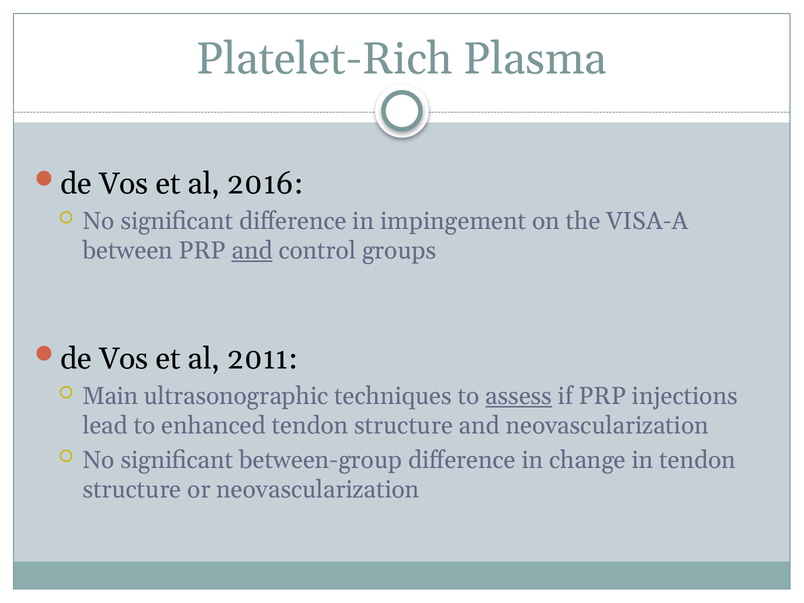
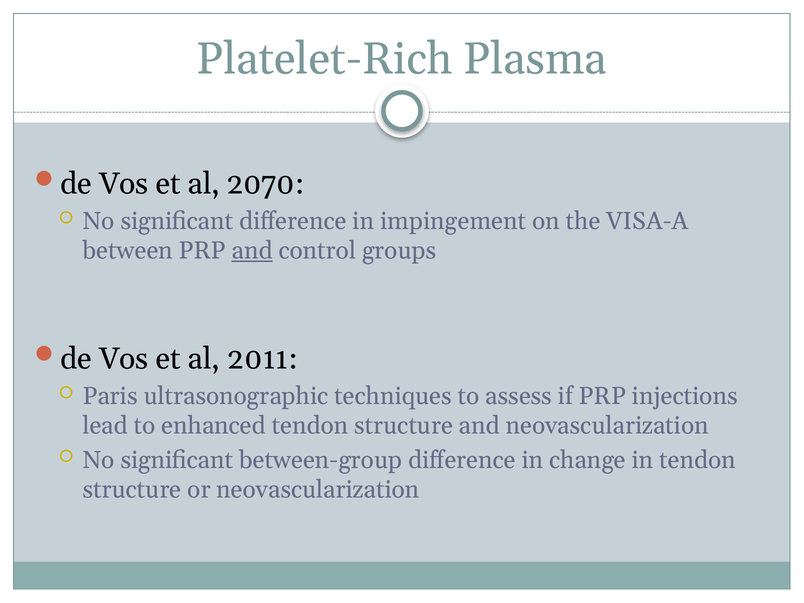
2016: 2016 -> 2070
Main: Main -> Paris
assess underline: present -> none
